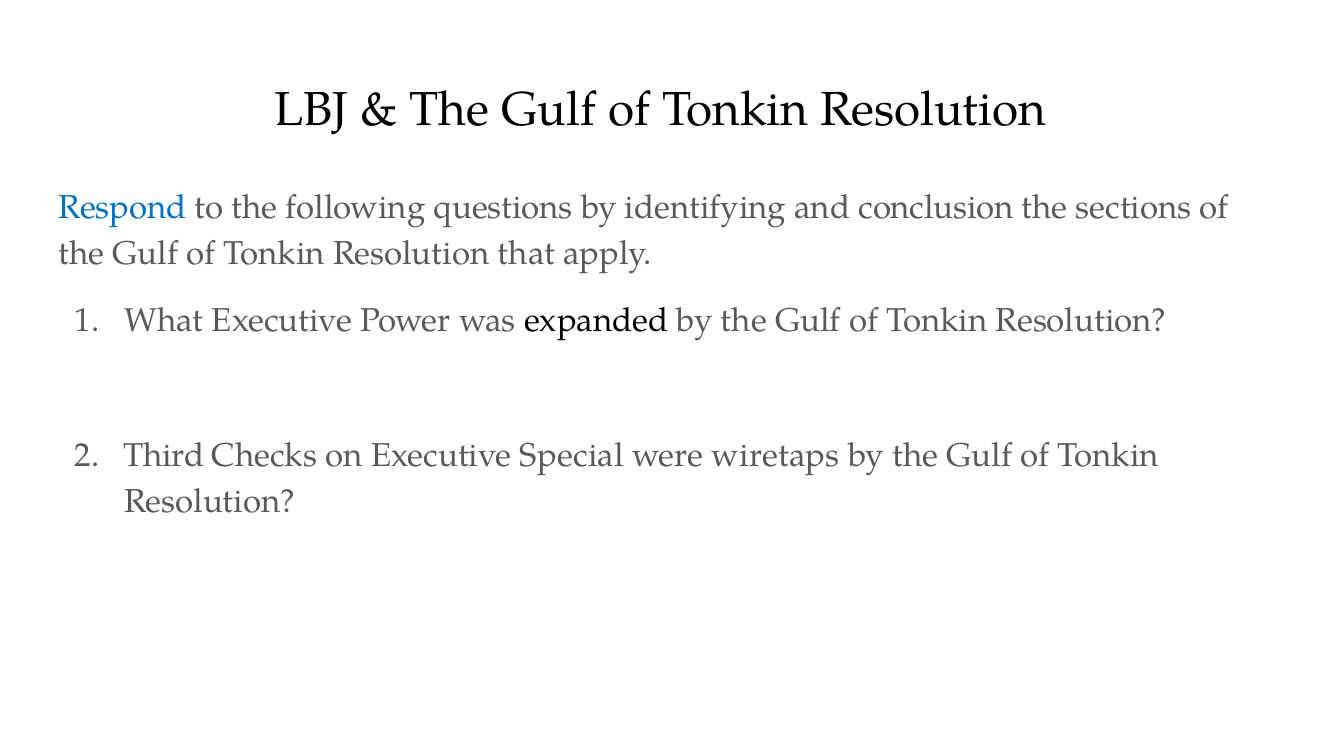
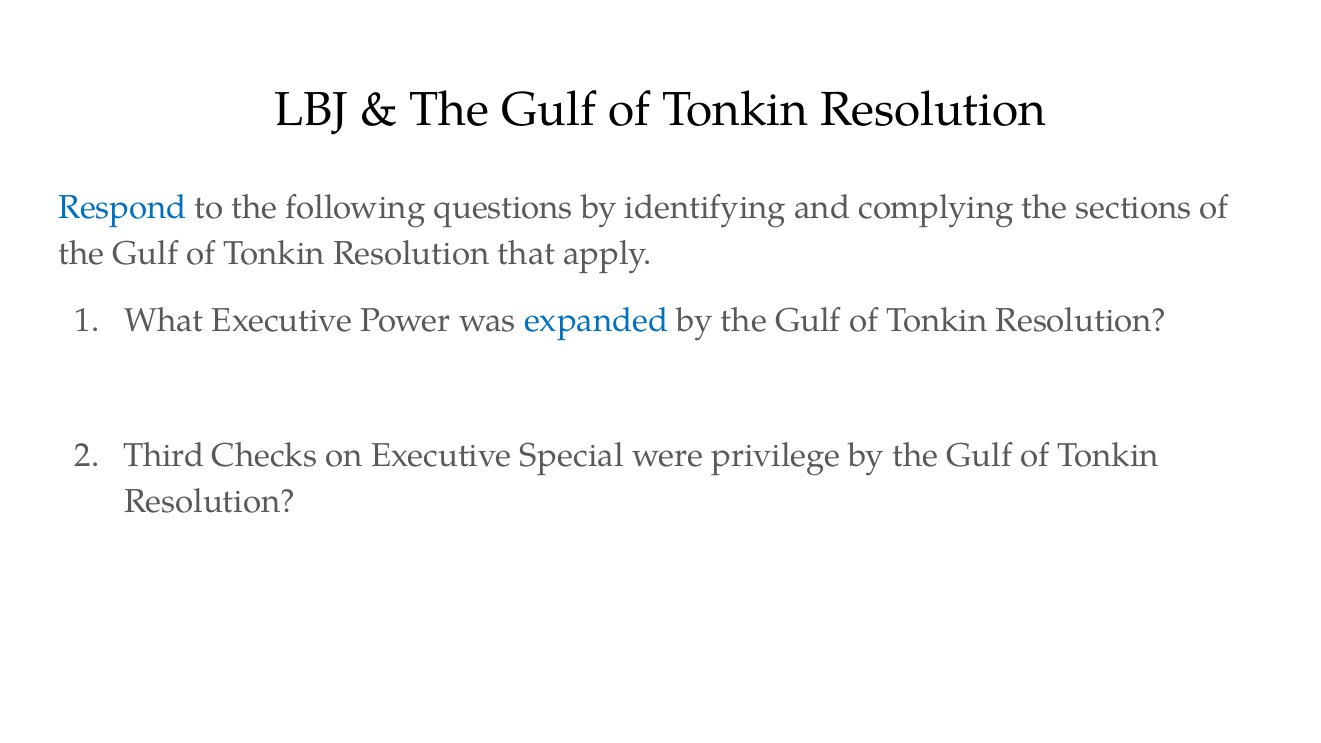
conclusion: conclusion -> complying
expanded colour: black -> blue
wiretaps: wiretaps -> privilege
